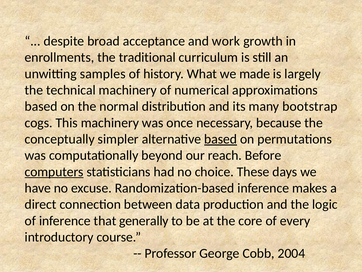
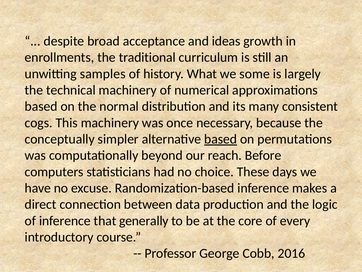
work: work -> ideas
made: made -> some
bootstrap: bootstrap -> consistent
computers underline: present -> none
2004: 2004 -> 2016
